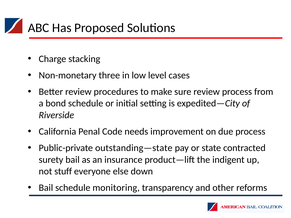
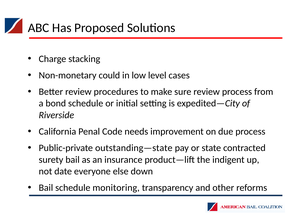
three: three -> could
stuff: stuff -> date
